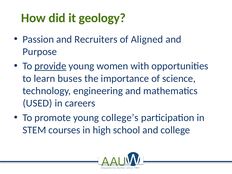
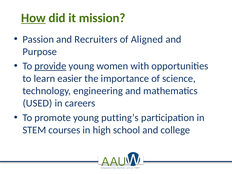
How underline: none -> present
geology: geology -> mission
buses: buses -> easier
college’s: college’s -> putting’s
